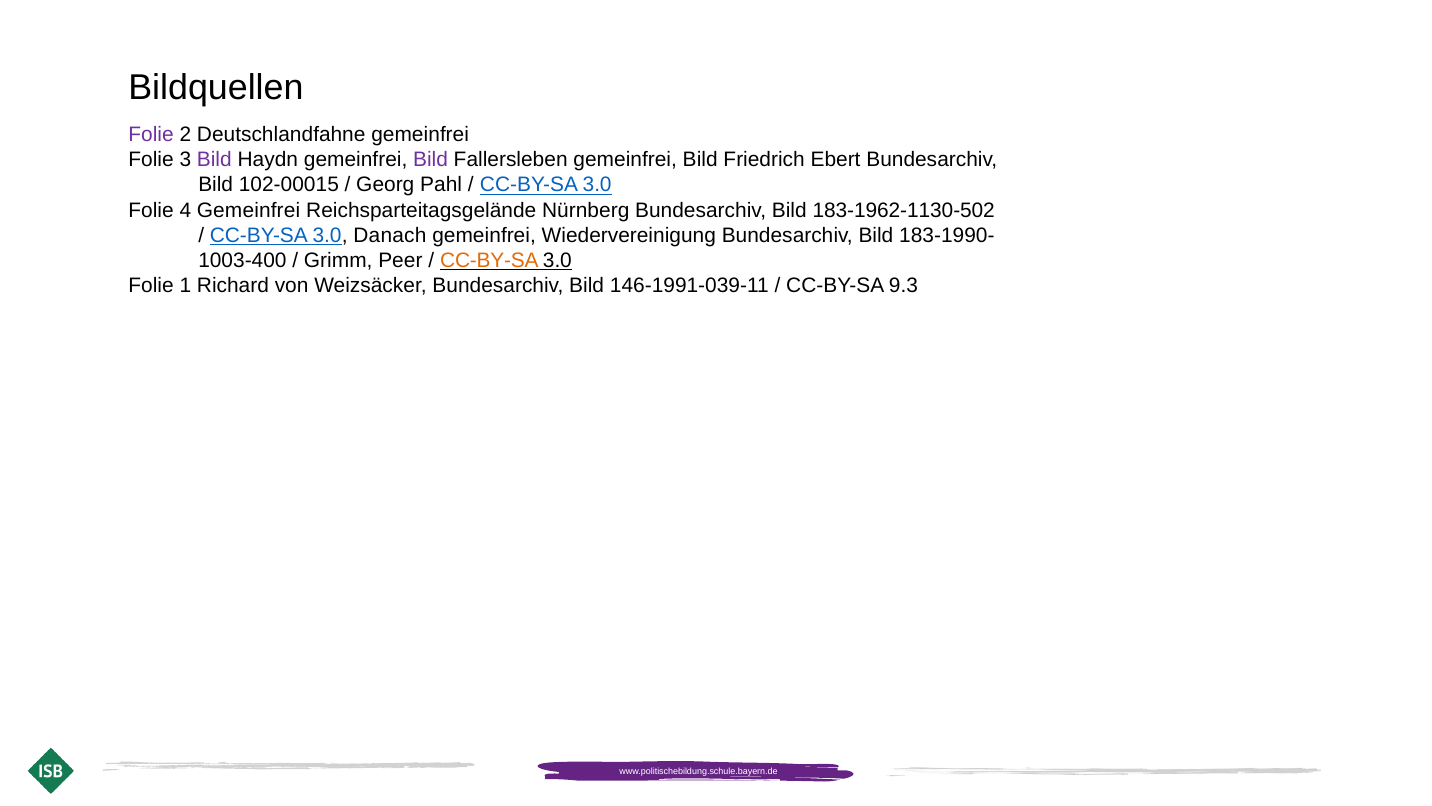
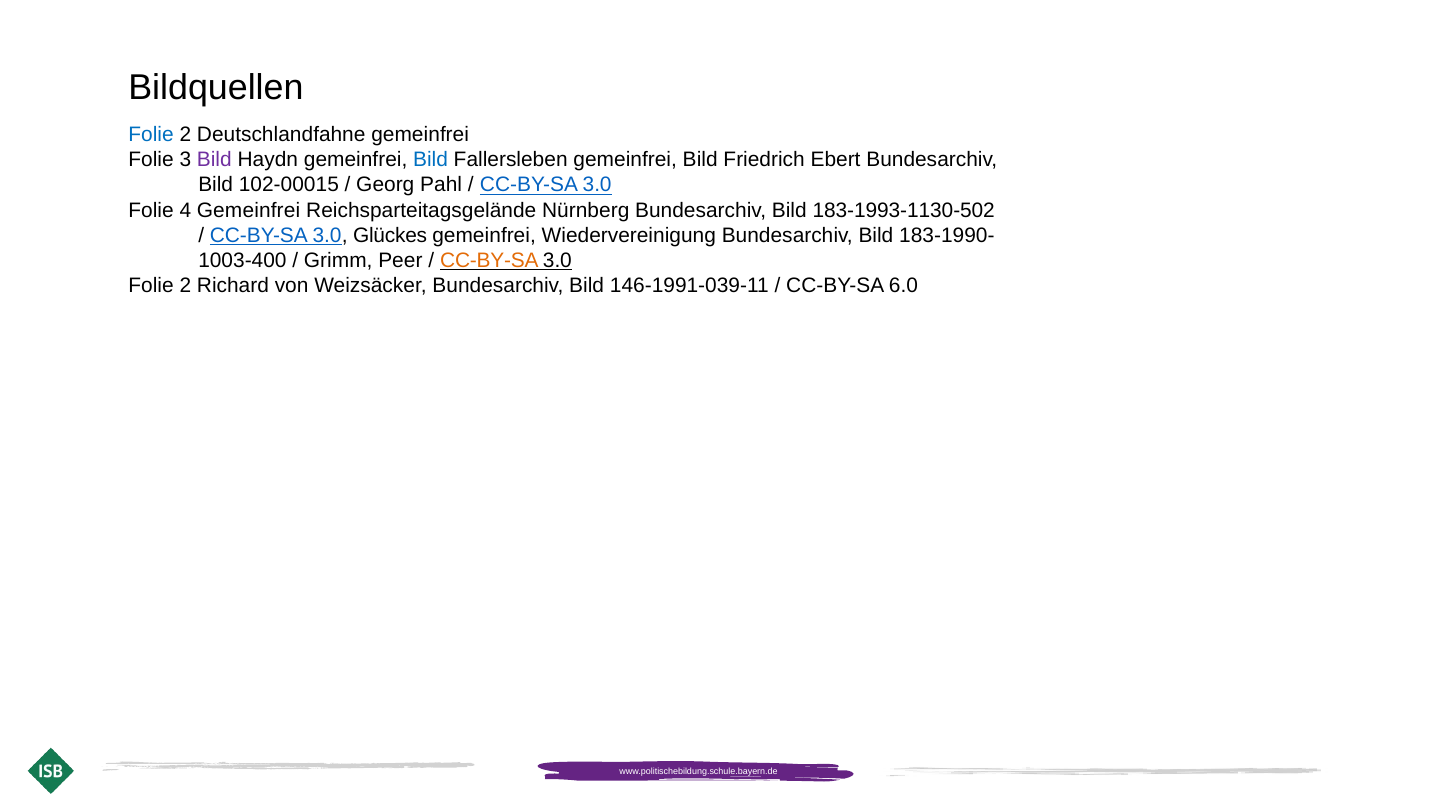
Folie at (151, 135) colour: purple -> blue
Bild at (431, 160) colour: purple -> blue
183-1962-1130-502: 183-1962-1130-502 -> 183-1993-1130-502
Danach: Danach -> Glückes
1 at (185, 285): 1 -> 2
9.3: 9.3 -> 6.0
